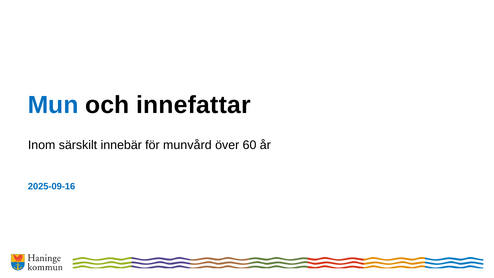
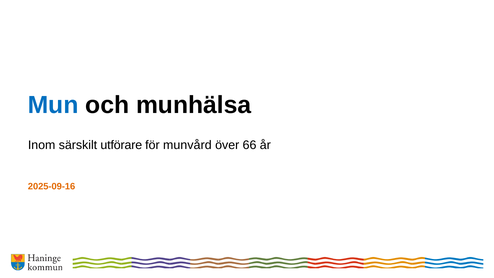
innefattar: innefattar -> munhälsa
innebär: innebär -> utförare
60: 60 -> 66
2025-09-16 colour: blue -> orange
